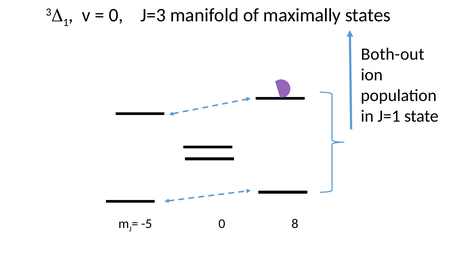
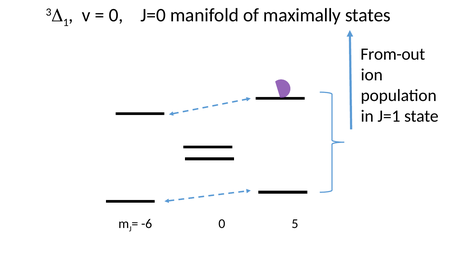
J=3: J=3 -> J=0
Both-out: Both-out -> From-out
-5: -5 -> -6
8: 8 -> 5
